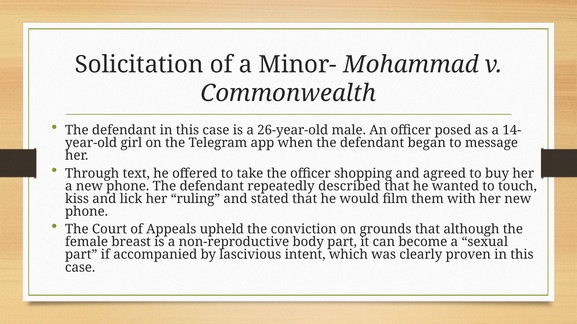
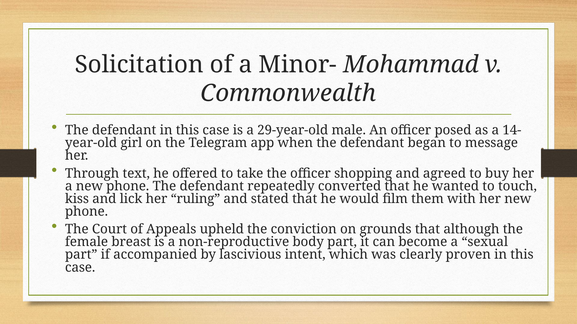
26-year-old: 26-year-old -> 29-year-old
described: described -> converted
